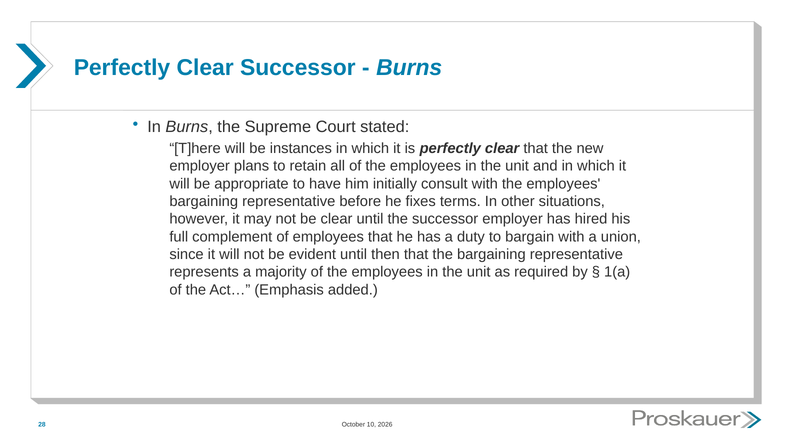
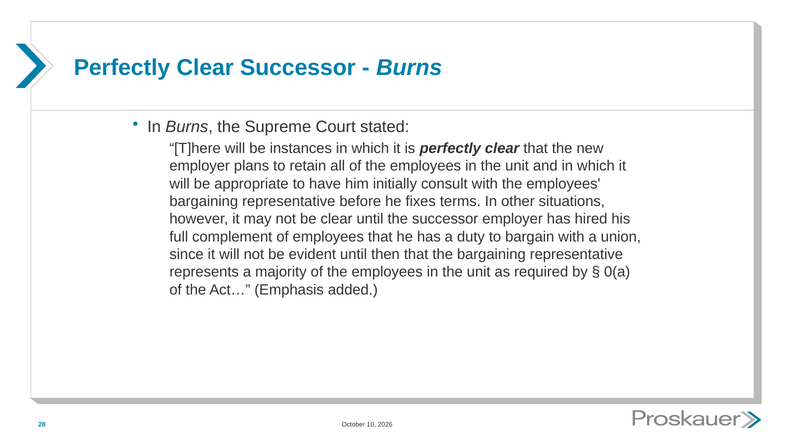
1(a: 1(a -> 0(a
